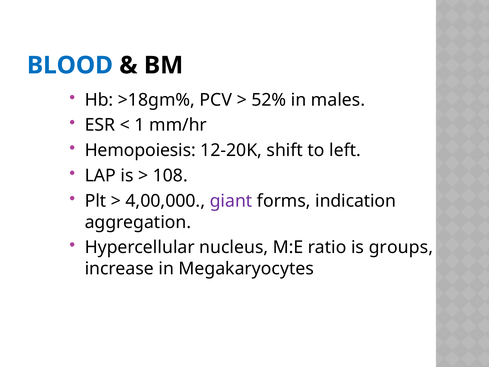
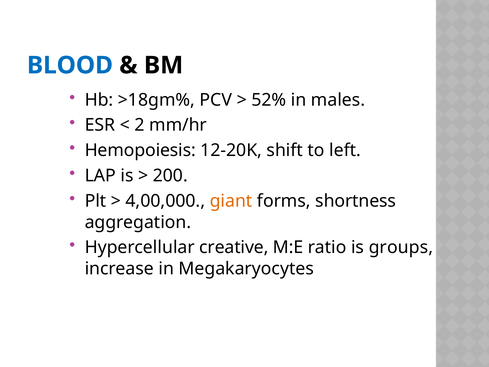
1: 1 -> 2
108: 108 -> 200
giant colour: purple -> orange
indication: indication -> shortness
nucleus: nucleus -> creative
